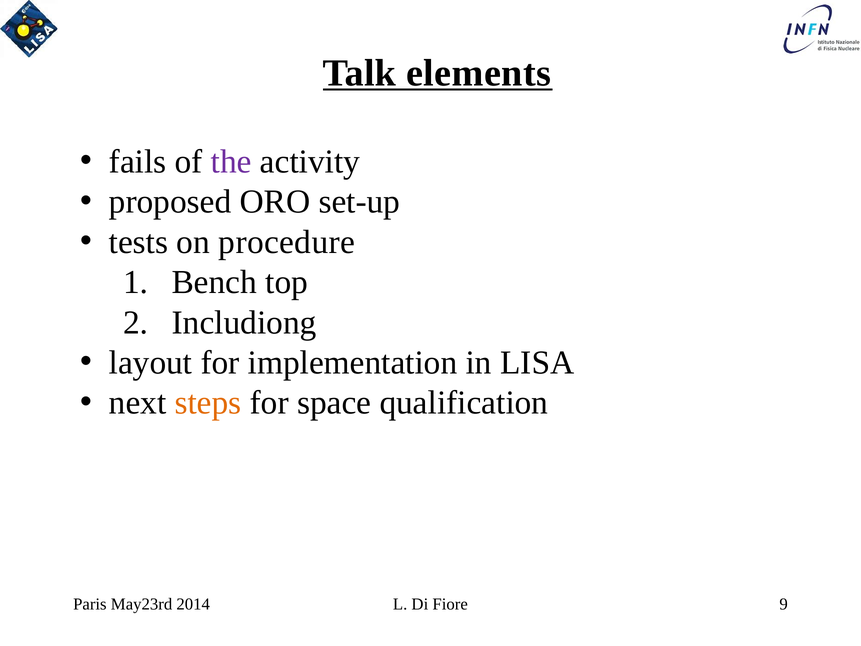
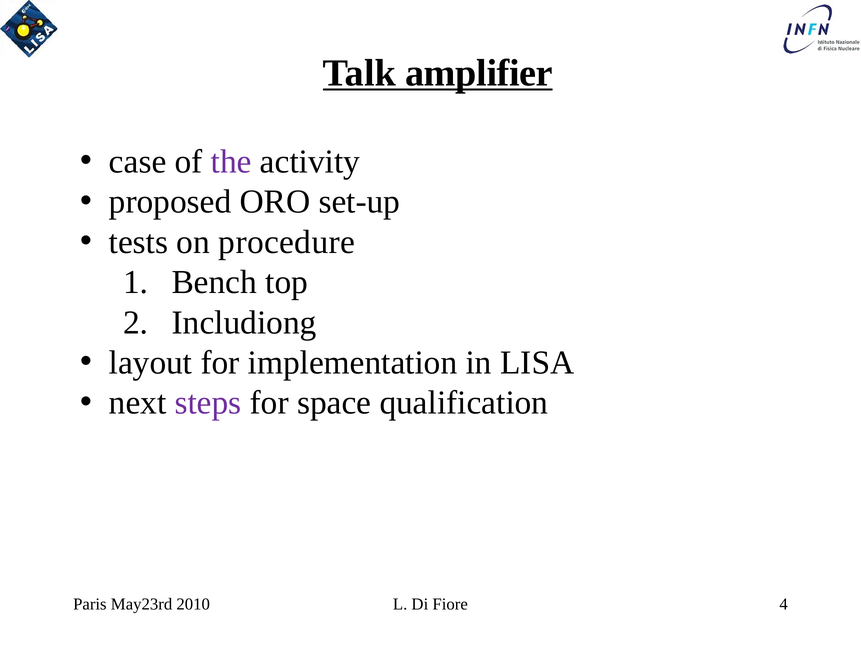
elements: elements -> amplifier
fails: fails -> case
steps colour: orange -> purple
2014: 2014 -> 2010
9: 9 -> 4
